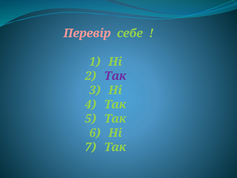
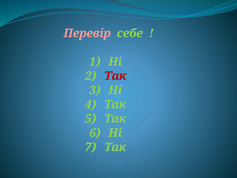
Так at (115, 76) colour: purple -> red
